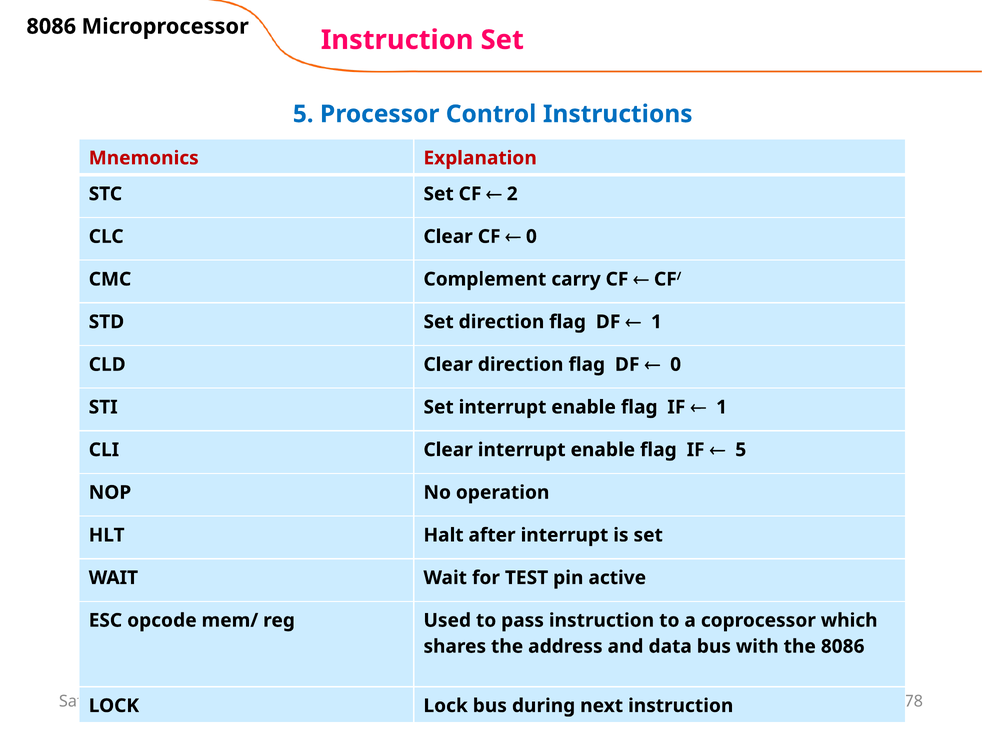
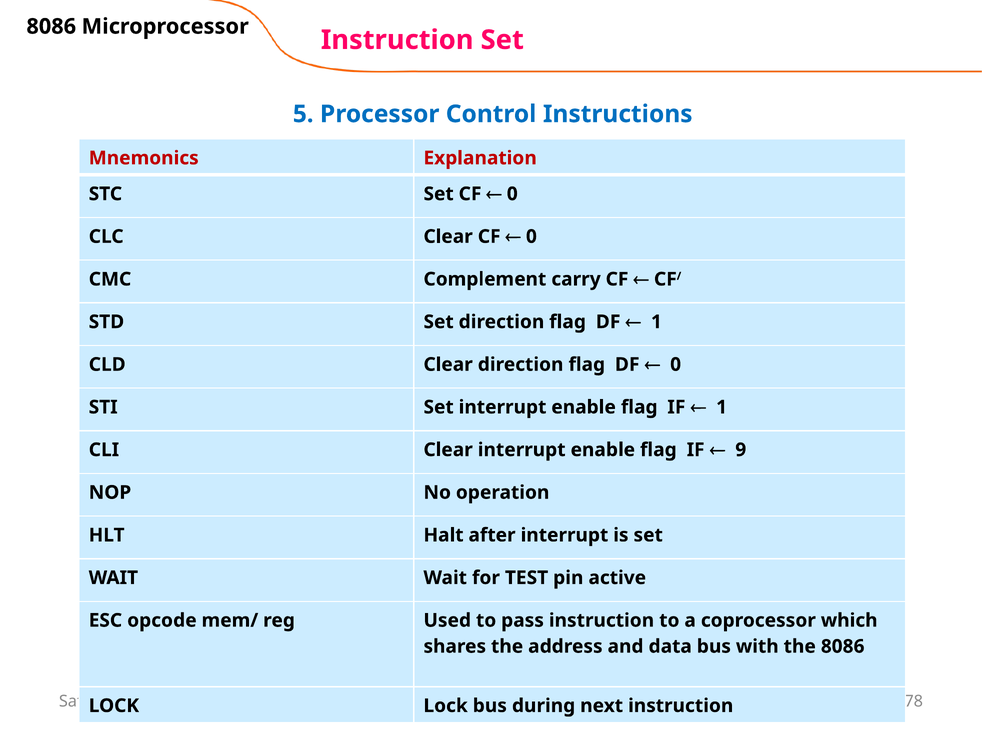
2 at (512, 194): 2 -> 0
5 at (741, 450): 5 -> 9
